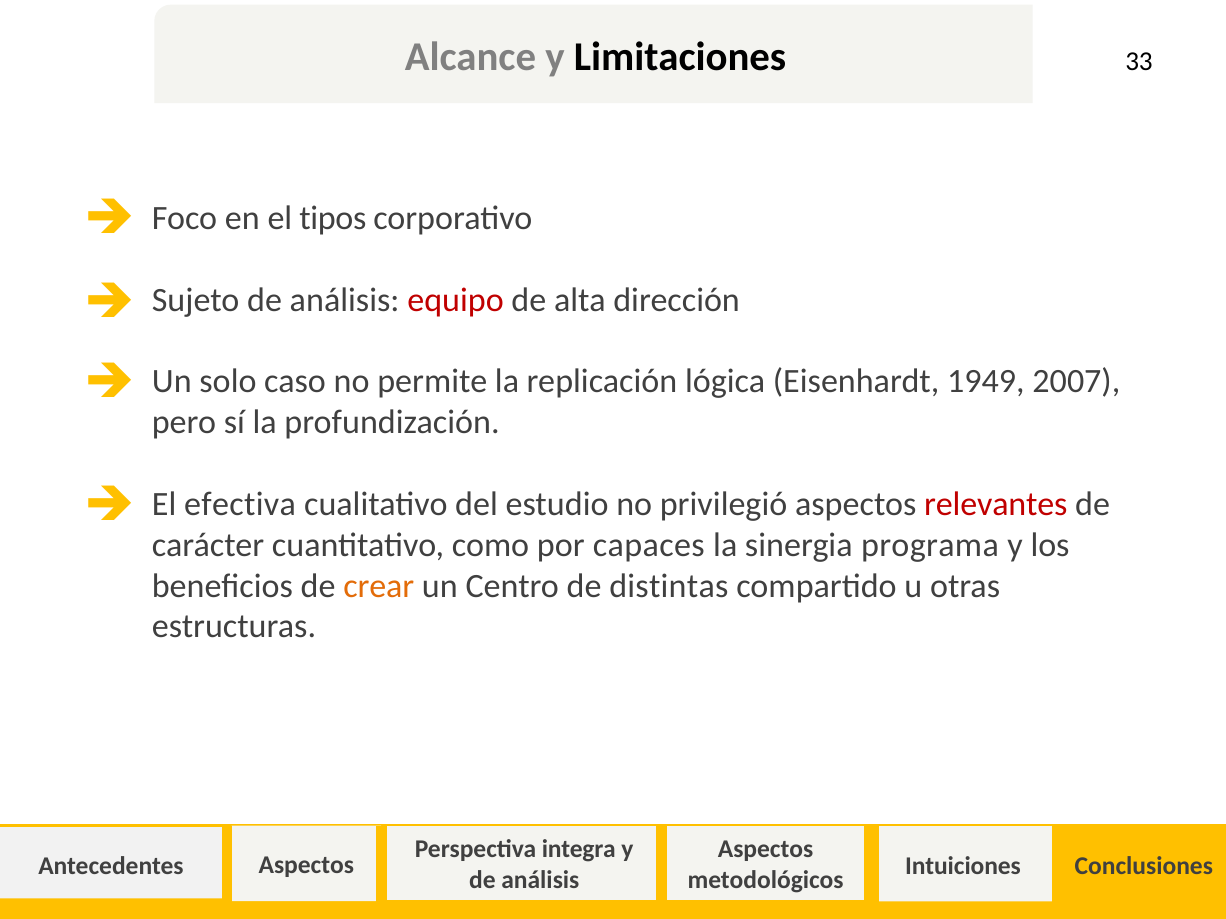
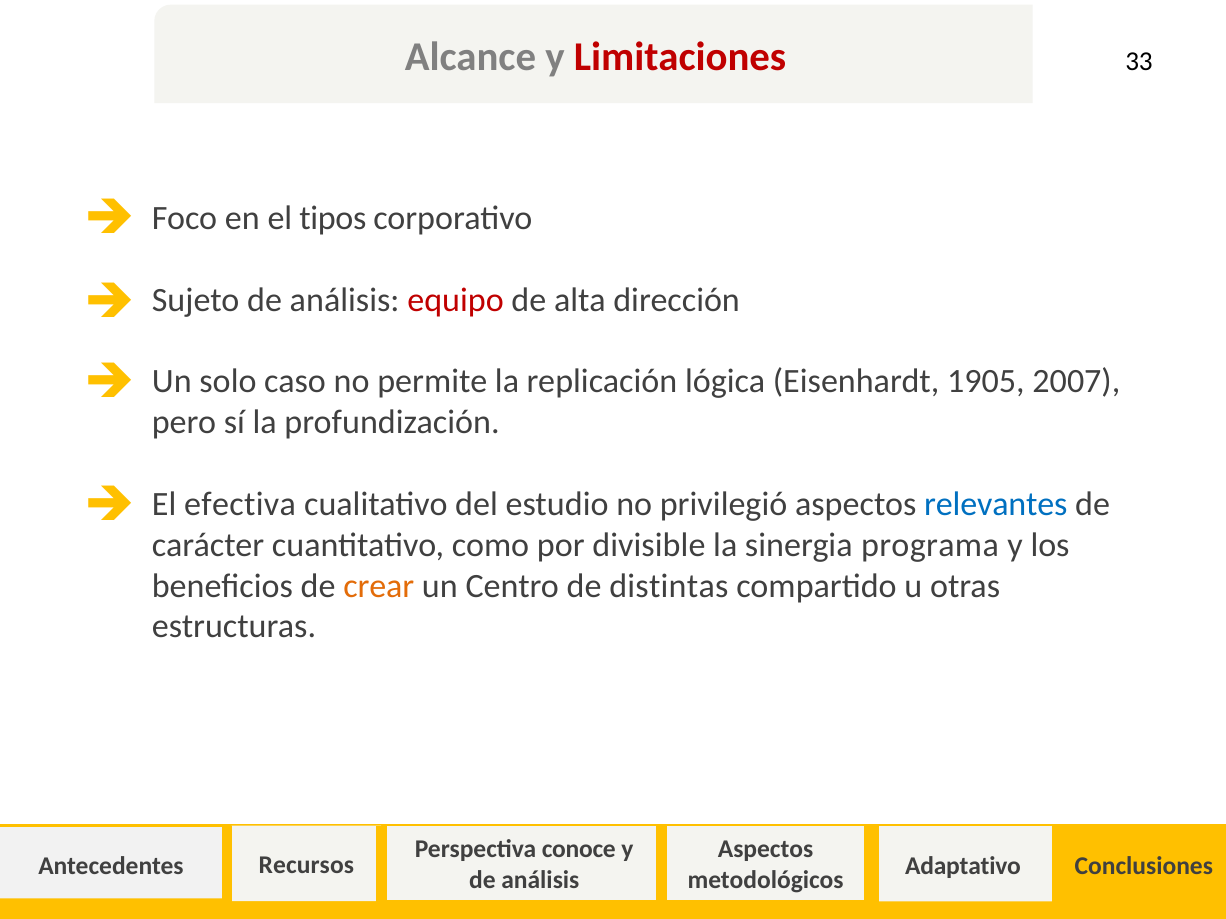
Limitaciones colour: black -> red
1949: 1949 -> 1905
relevantes colour: red -> blue
capaces: capaces -> divisible
integra: integra -> conoce
Aspectos at (306, 866): Aspectos -> Recursos
Intuiciones: Intuiciones -> Adaptativo
